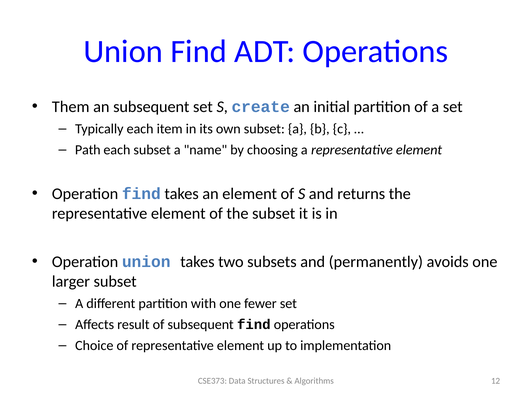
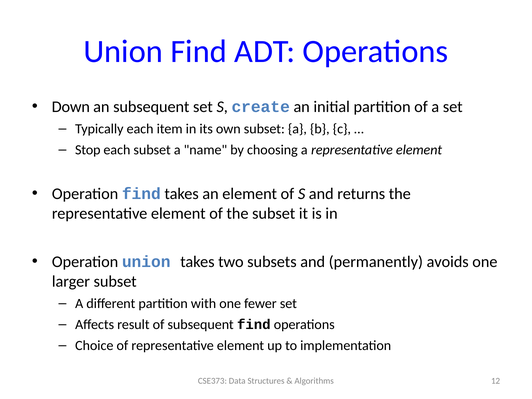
Them: Them -> Down
Path: Path -> Stop
